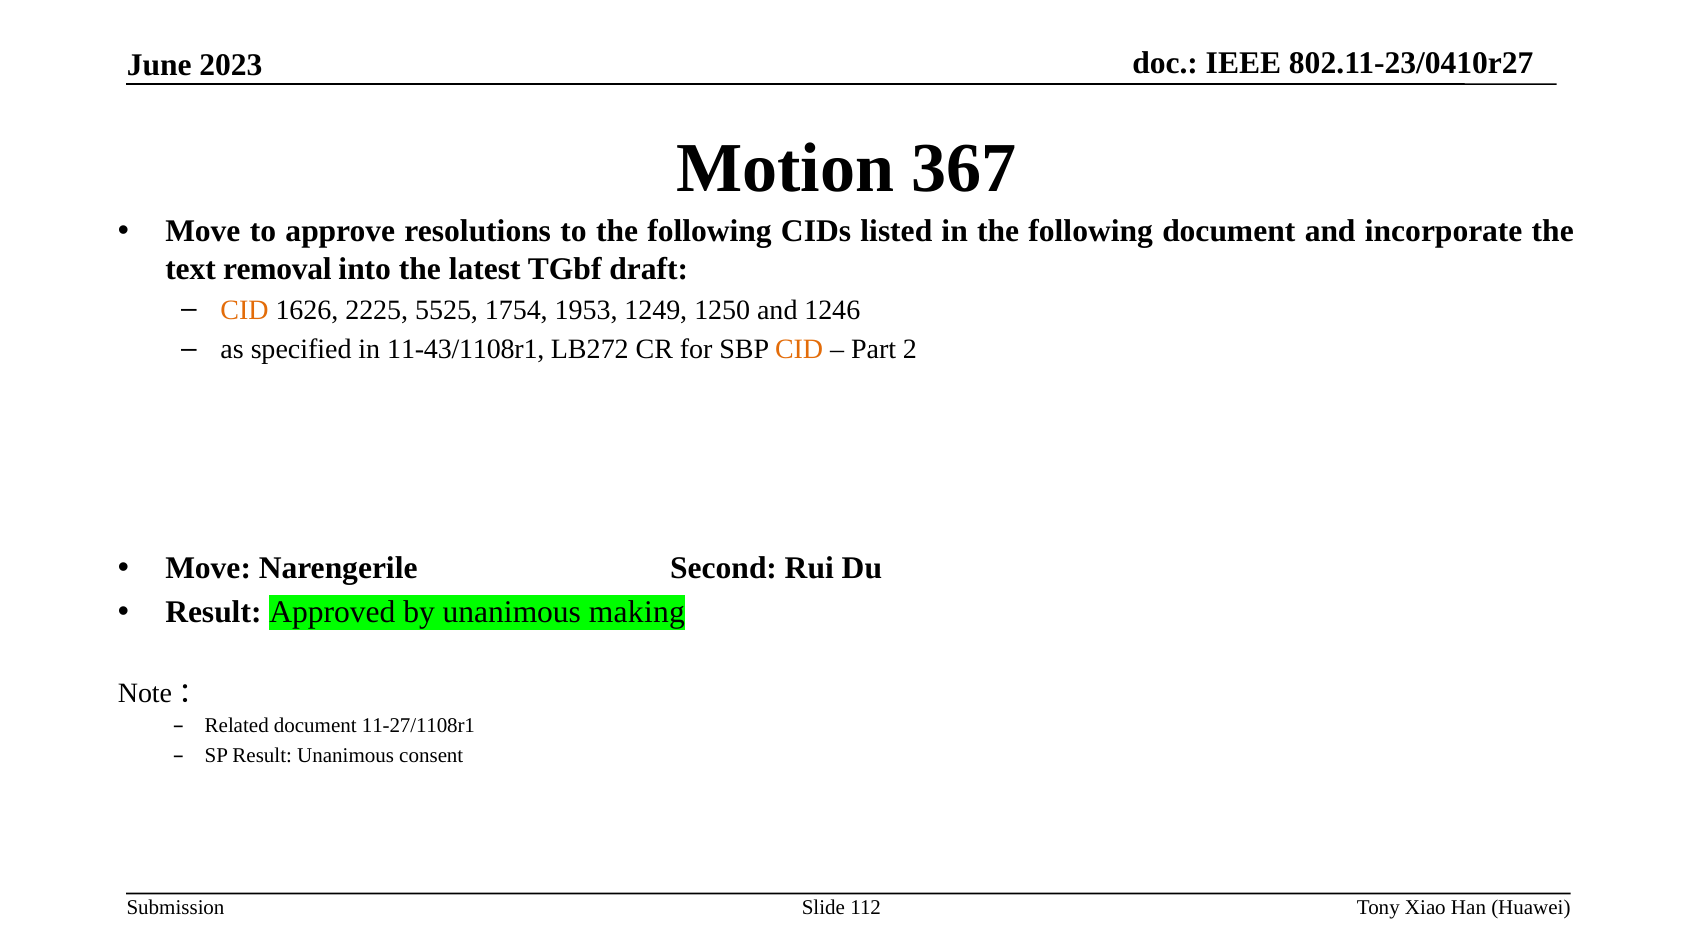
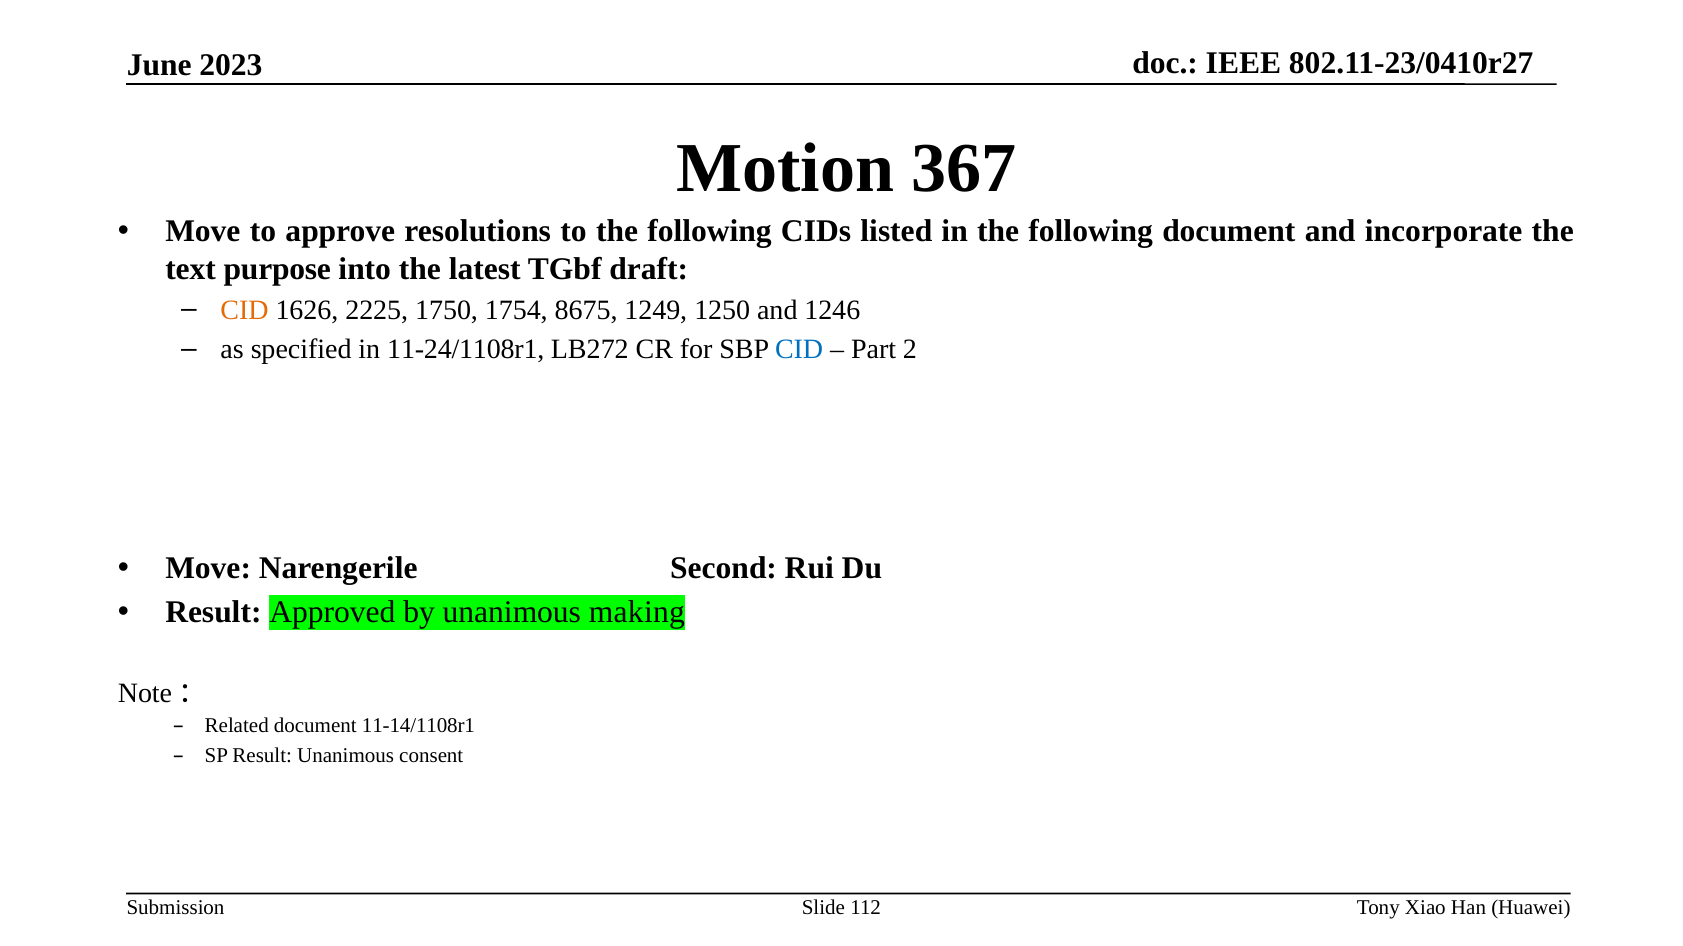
removal: removal -> purpose
5525: 5525 -> 1750
1953: 1953 -> 8675
11-43/1108r1: 11-43/1108r1 -> 11-24/1108r1
CID at (799, 350) colour: orange -> blue
11-27/1108r1: 11-27/1108r1 -> 11-14/1108r1
